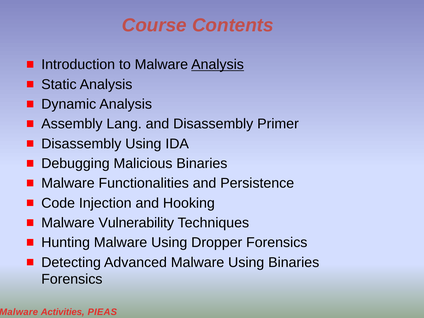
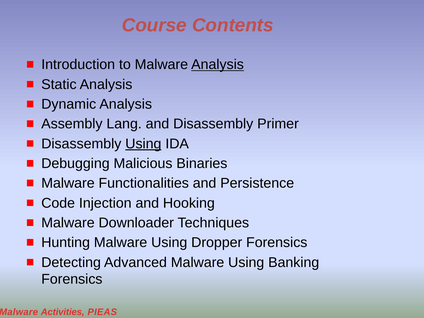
Using at (143, 144) underline: none -> present
Vulnerability: Vulnerability -> Downloader
Using Binaries: Binaries -> Banking
